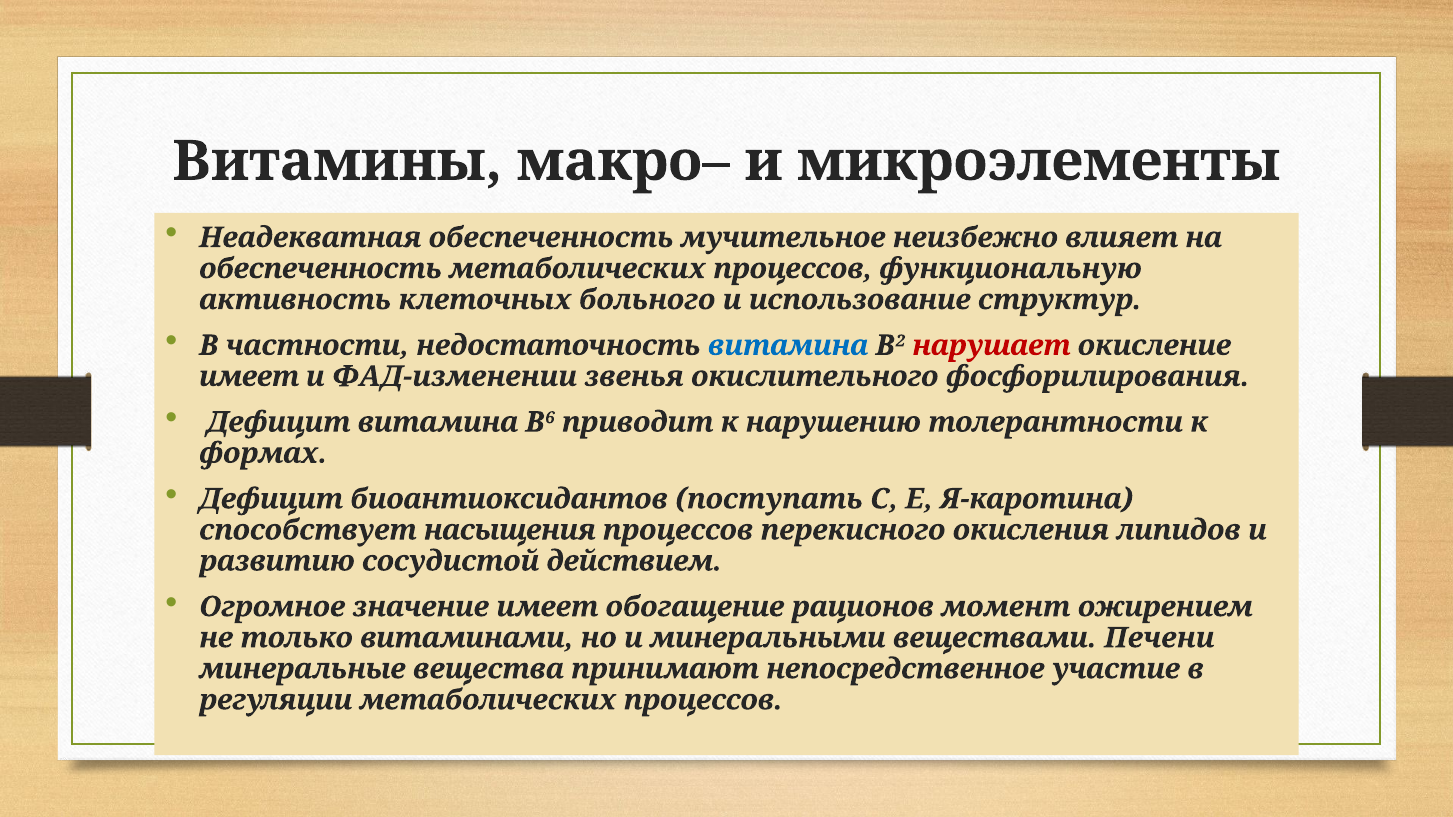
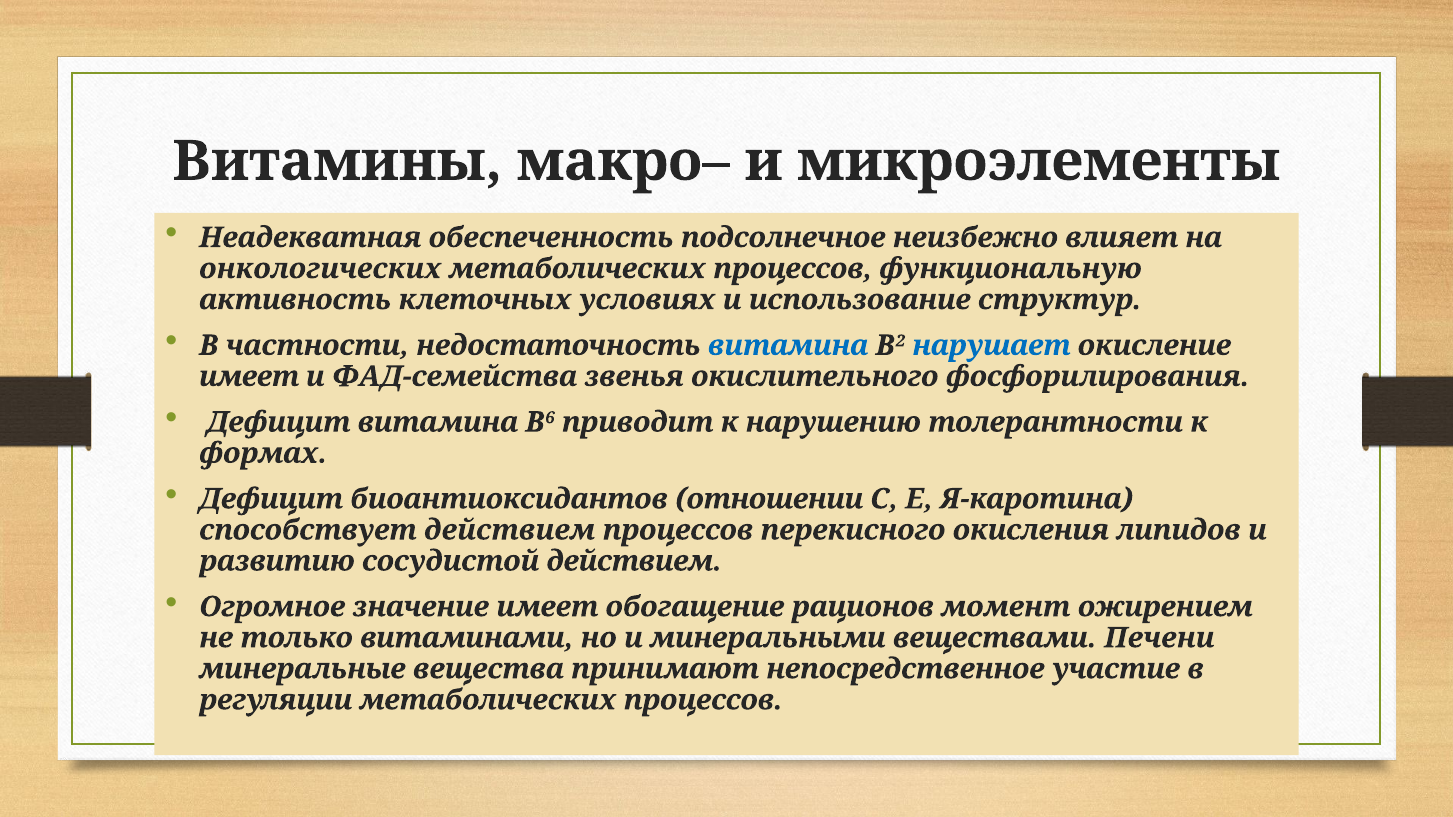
мучительное: мучительное -> подсолнечное
обеспеченность at (321, 269): обеспеченность -> онкологических
больного: больного -> условиях
нарушает colour: red -> blue
ФАД-изменении: ФАД-изменении -> ФАД-семейства
поступать: поступать -> отношении
способствует насыщения: насыщения -> действием
